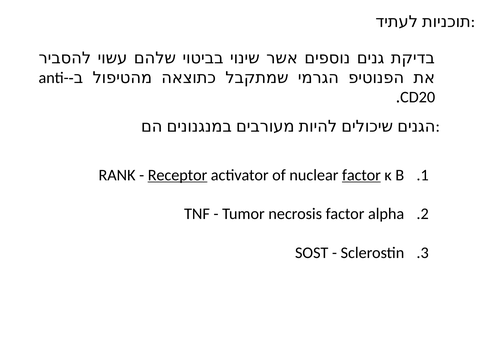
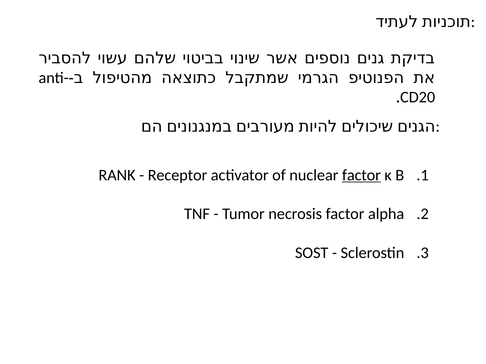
Receptor underline: present -> none
